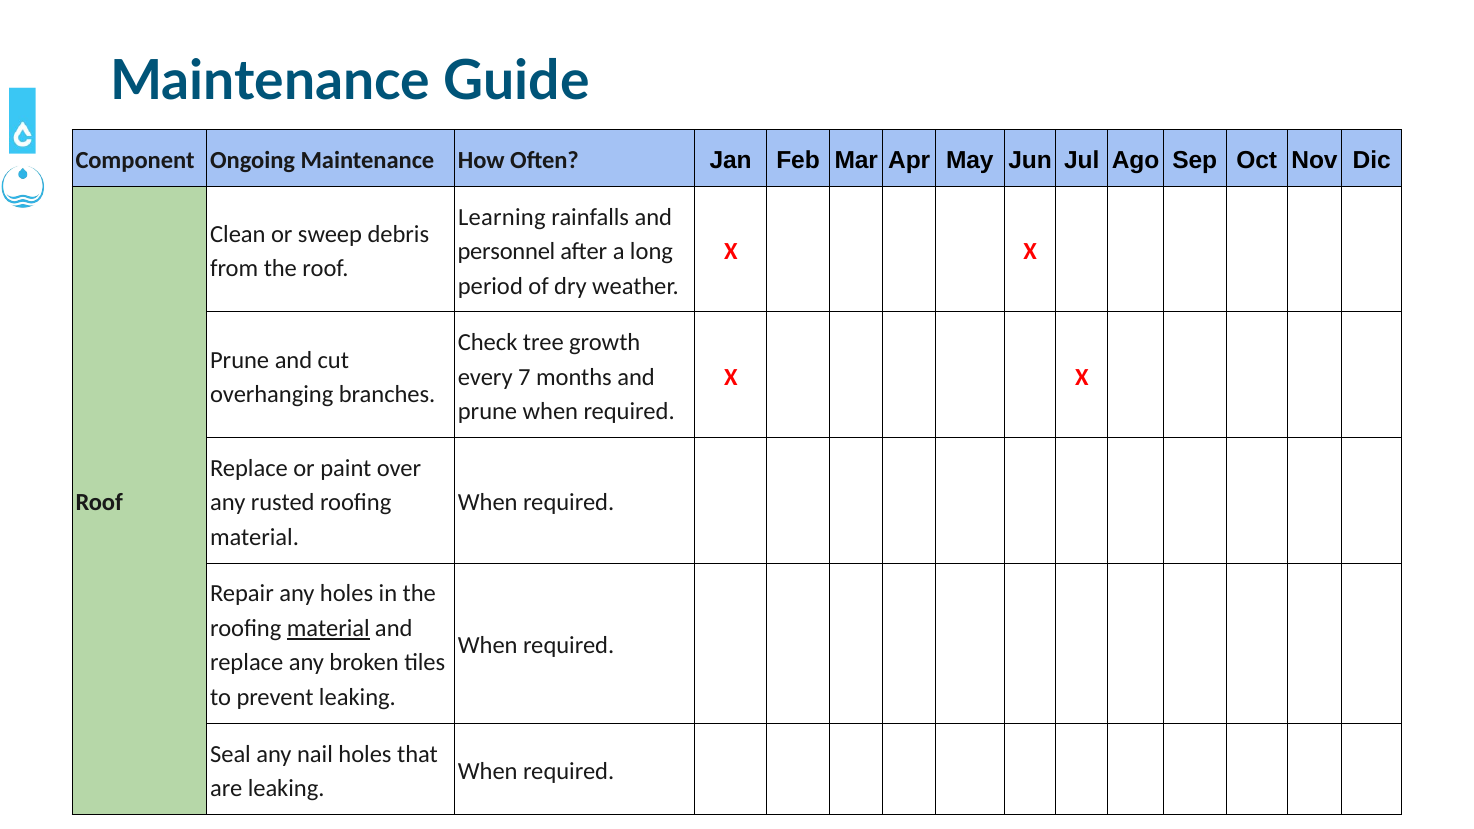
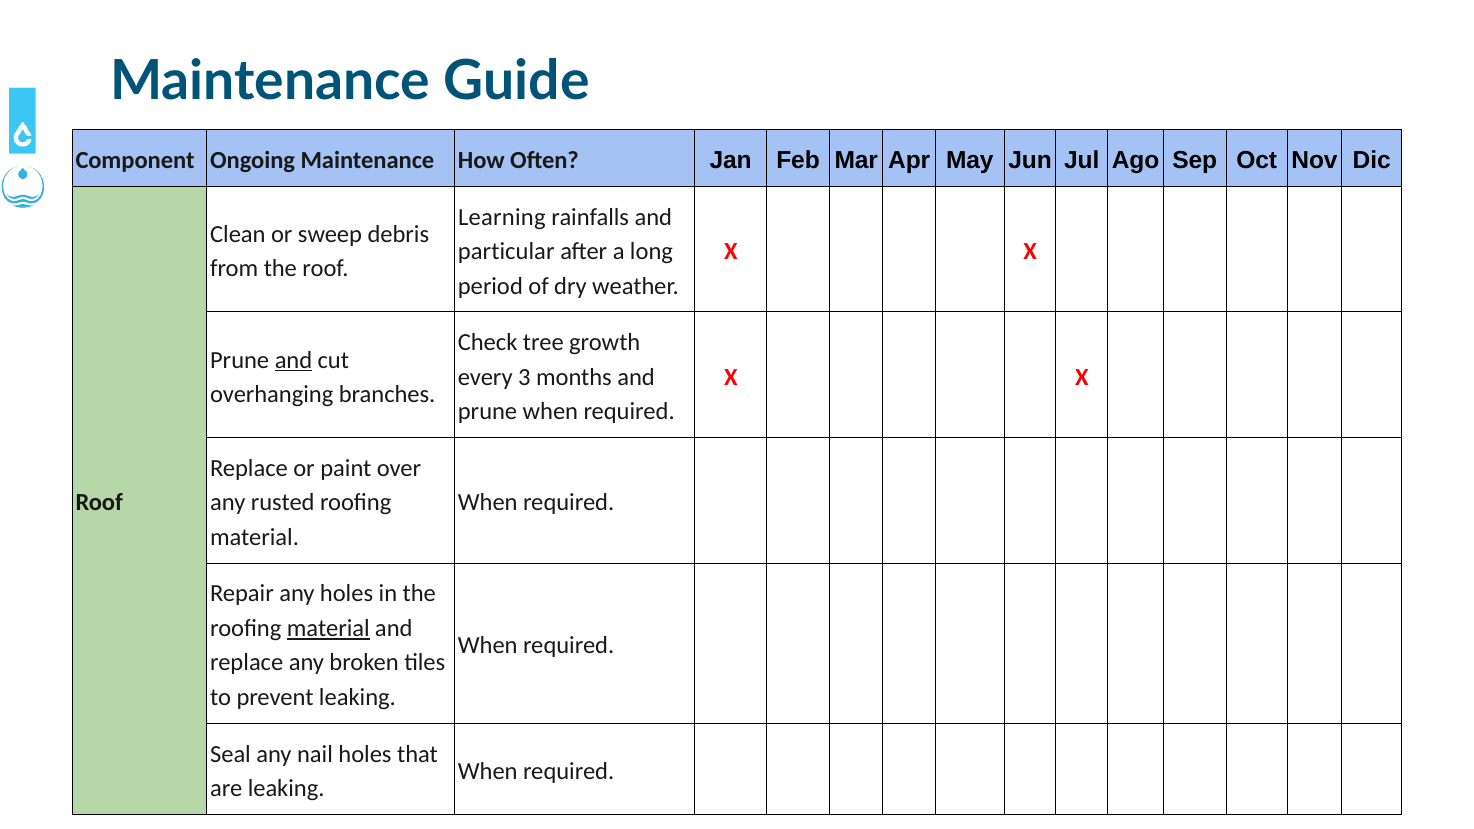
personnel: personnel -> particular
and at (293, 360) underline: none -> present
7: 7 -> 3
